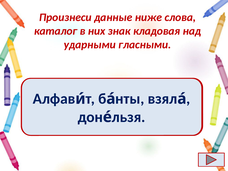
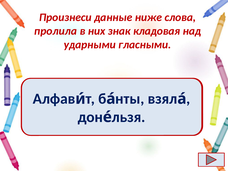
каталог: каталог -> пролила
